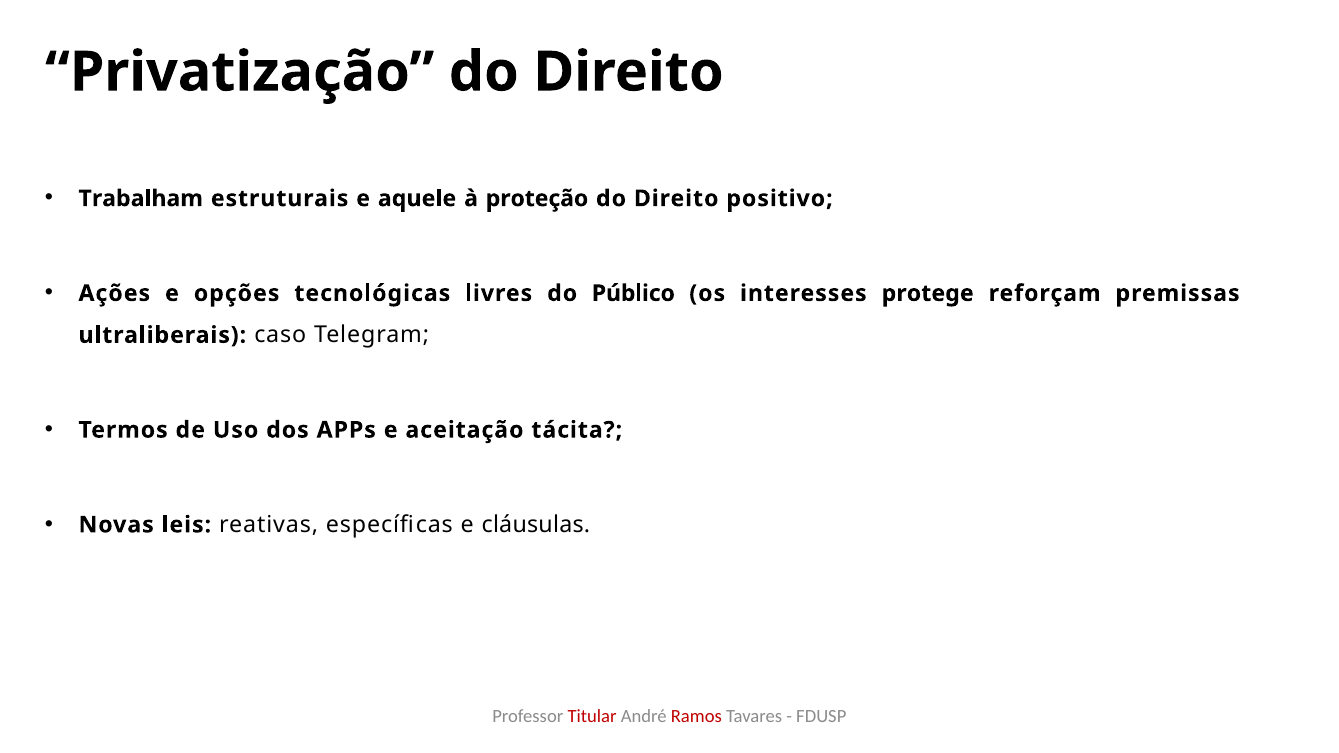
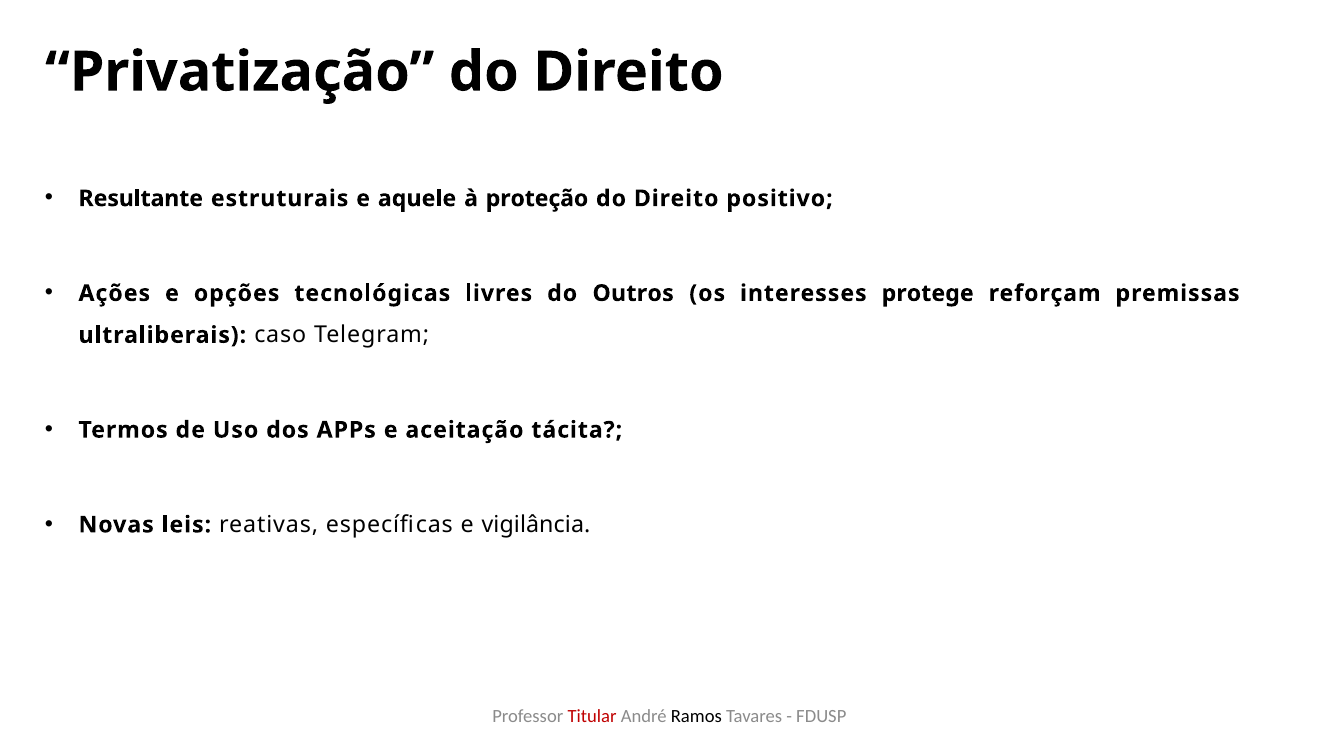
Trabalham: Trabalham -> Resultante
Público: Público -> Outros
cláusulas: cláusulas -> vigilância
Ramos colour: red -> black
